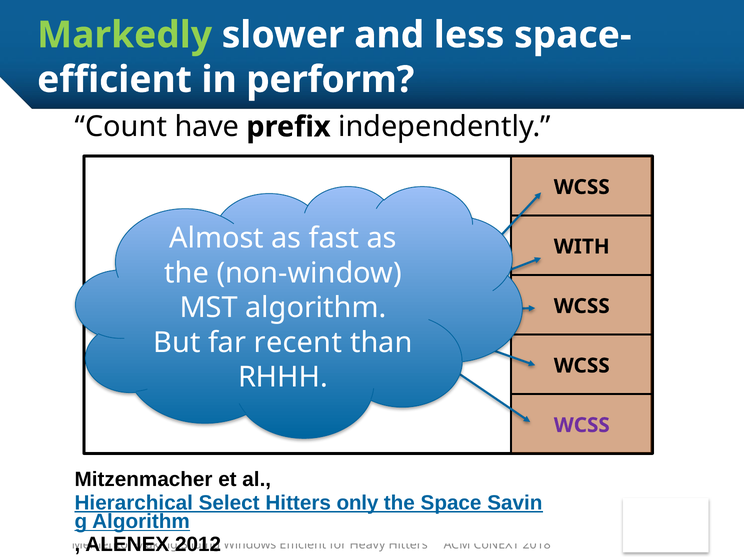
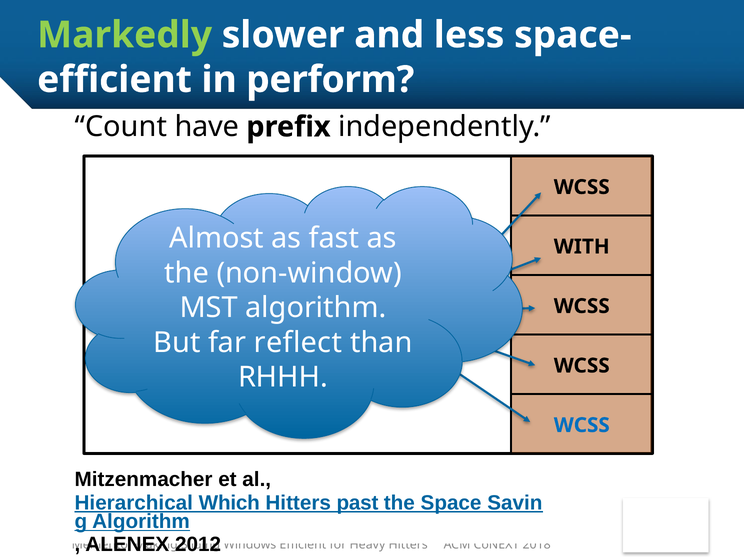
recent: recent -> reflect
WCSS at (582, 425) colour: purple -> blue
Select: Select -> Which
only: only -> past
